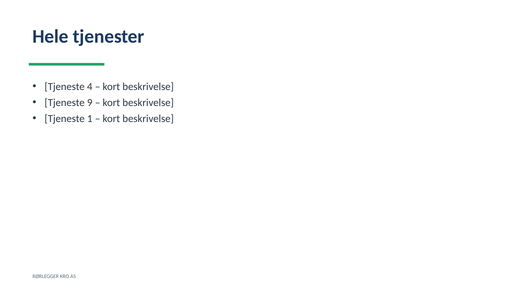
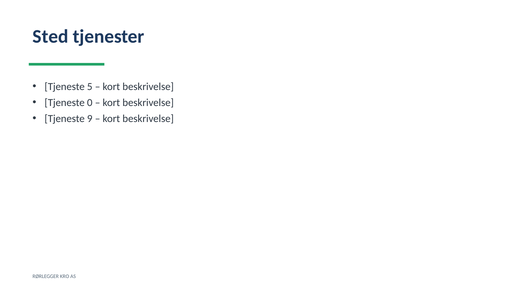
Hele: Hele -> Sted
4: 4 -> 5
9: 9 -> 0
1: 1 -> 9
